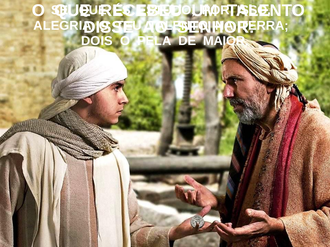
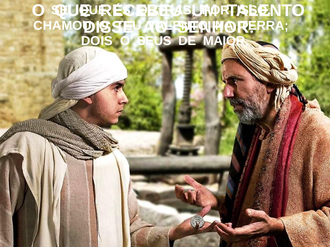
ESTUDO: ESTUDO -> OUTRAS
ALEGRIA: ALEGRIA -> CHAMOU
PELA: PELA -> SEUS
